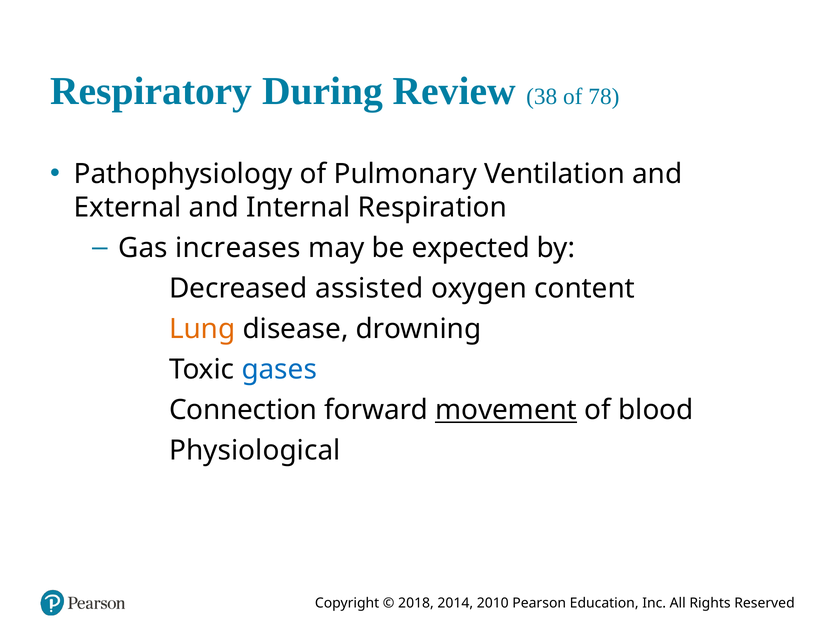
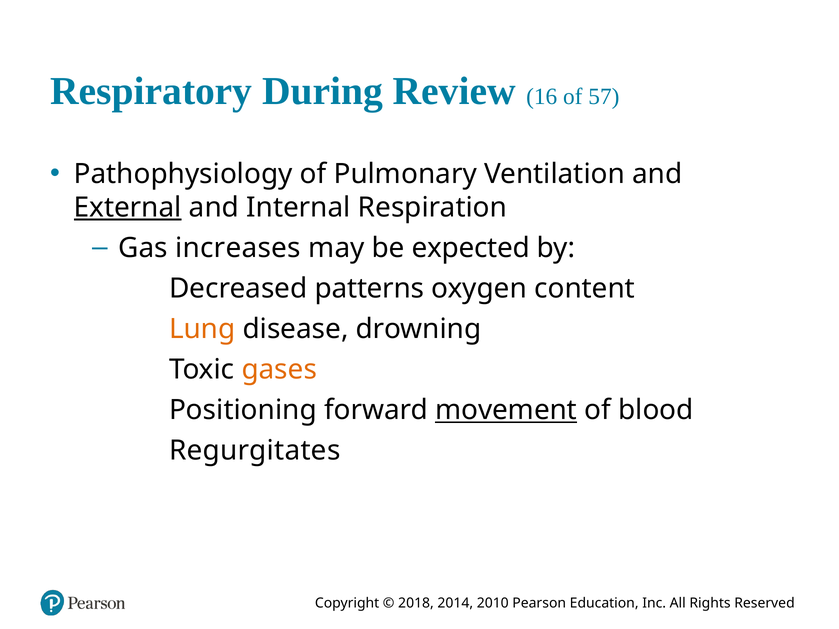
38: 38 -> 16
78: 78 -> 57
External underline: none -> present
assisted: assisted -> patterns
gases colour: blue -> orange
Connection: Connection -> Positioning
Physiological: Physiological -> Regurgitates
